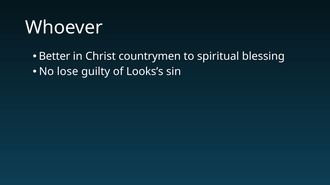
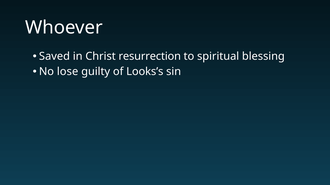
Better: Better -> Saved
countrymen: countrymen -> resurrection
